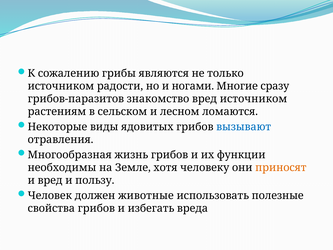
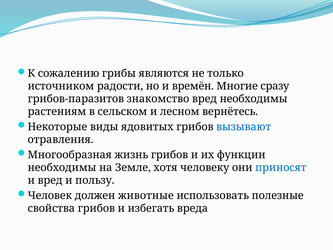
ногами: ногами -> времён
вред источником: источником -> необходимы
ломаются: ломаются -> вернётесь
приносят colour: orange -> blue
